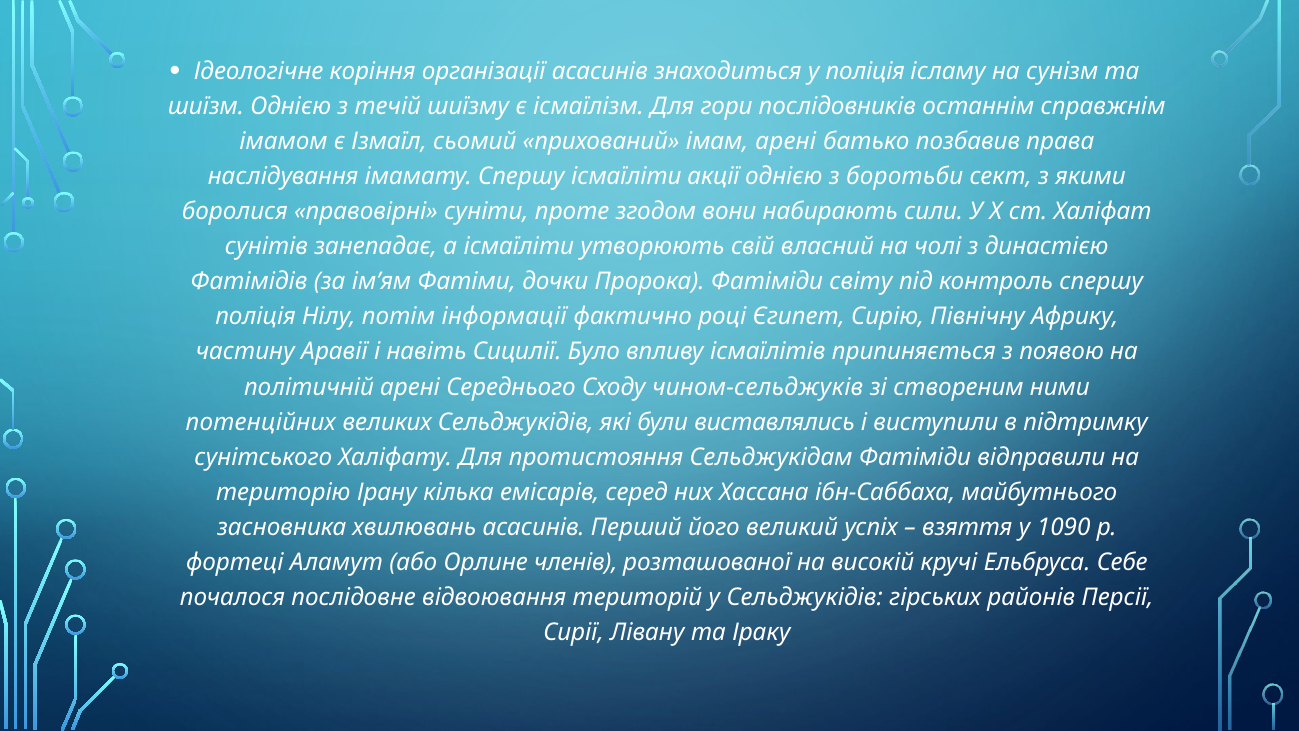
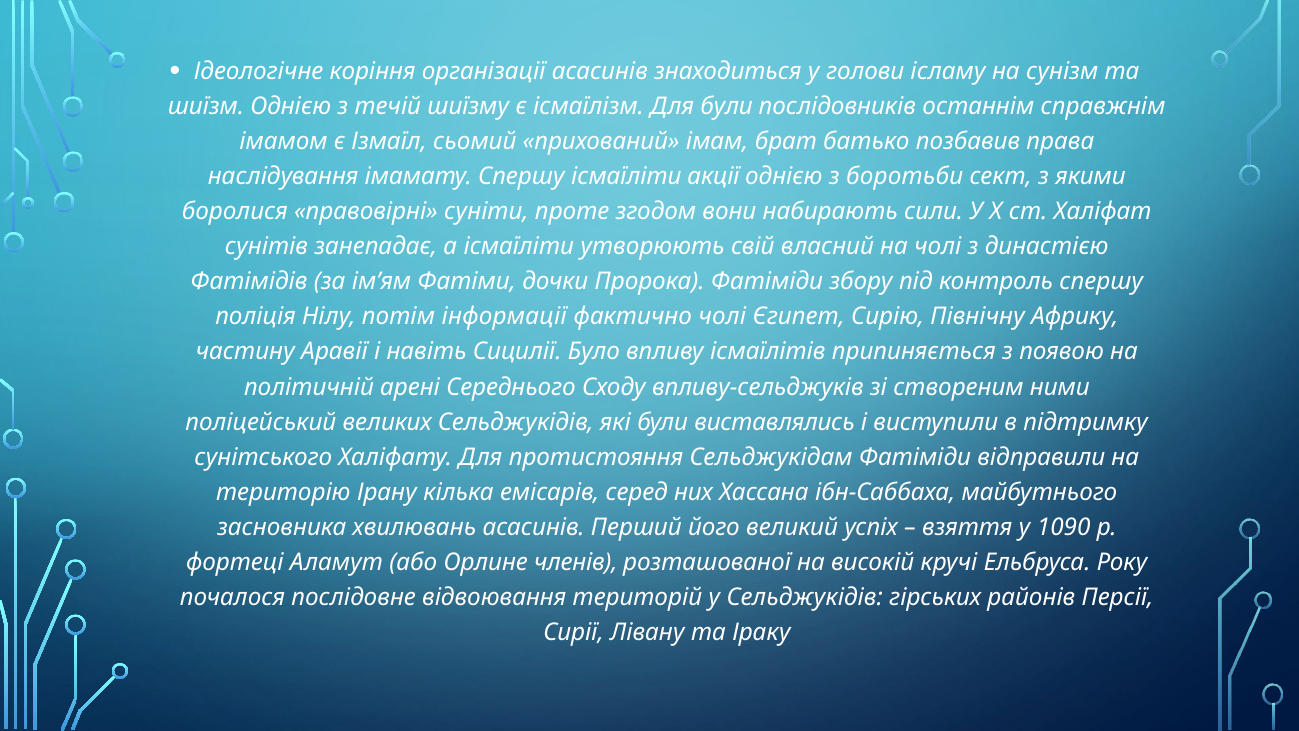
у поліція: поліція -> голови
Для гори: гори -> були
імам арені: арені -> брат
світу: світу -> збору
фактично році: році -> чолі
чином-сельджуків: чином-сельджуків -> впливу-сельджуків
потенційних: потенційних -> поліцейський
Себе: Себе -> Року
